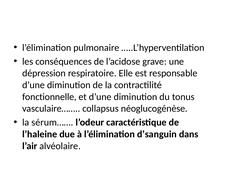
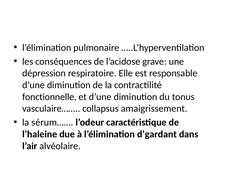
néoglucogénèse: néoglucogénèse -> amaigrissement
d’sanguin: d’sanguin -> d’gardant
